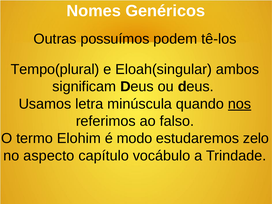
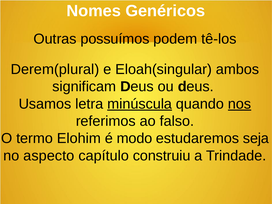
Tempo(plural: Tempo(plural -> Derem(plural
minúscula underline: none -> present
zelo: zelo -> seja
vocábulo: vocábulo -> construiu
